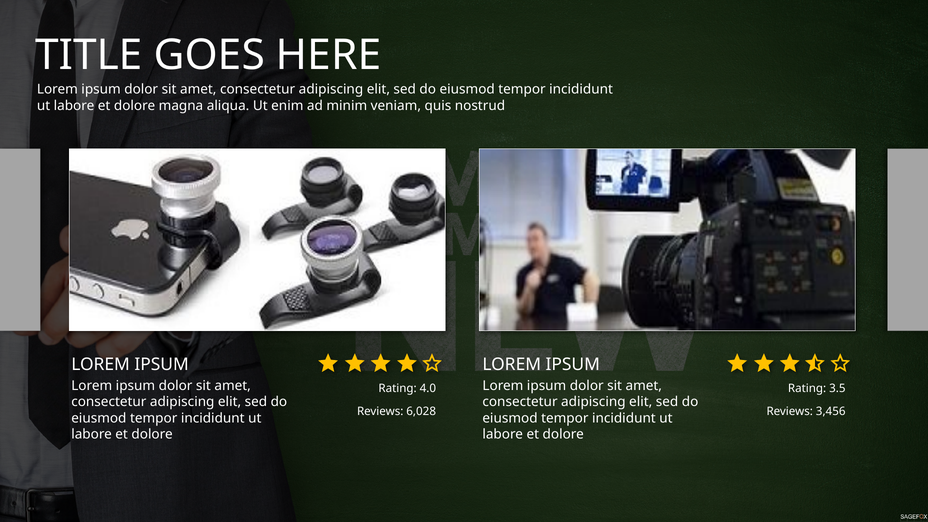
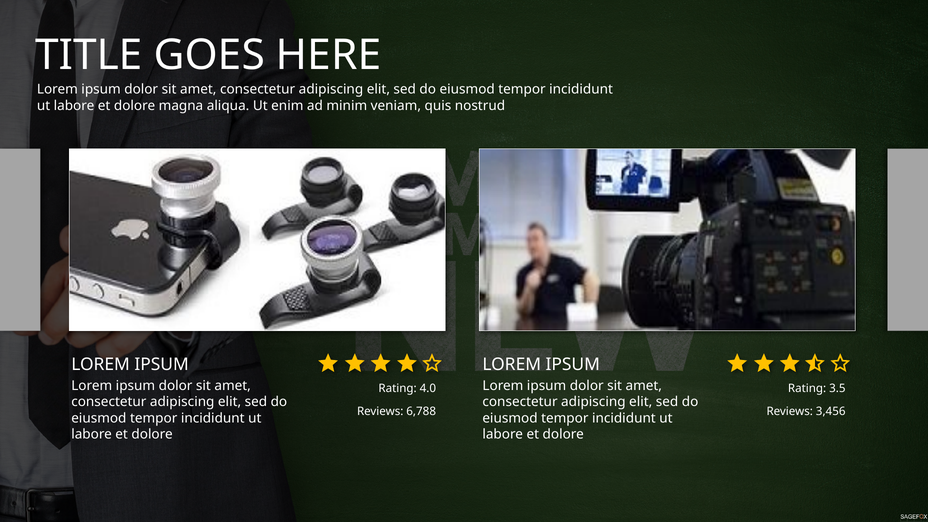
6,028: 6,028 -> 6,788
